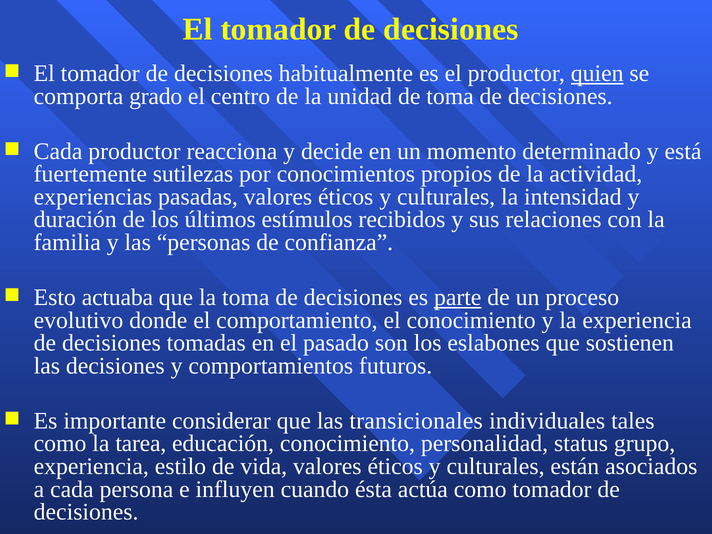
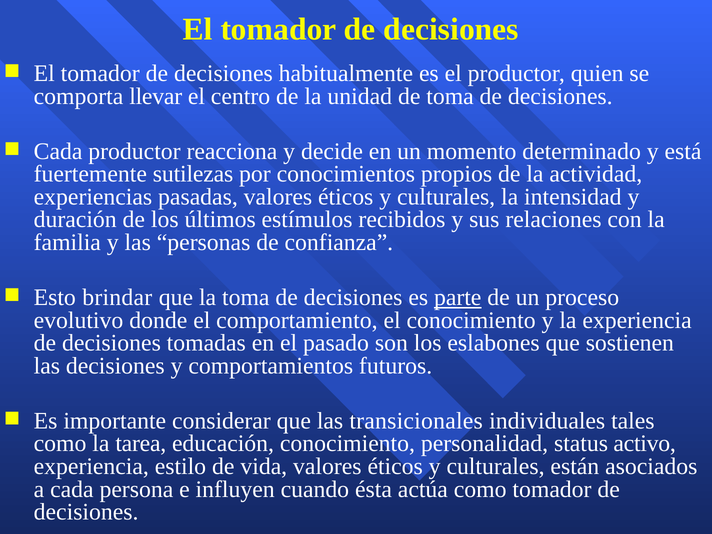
quien underline: present -> none
grado: grado -> llevar
actuaba: actuaba -> brindar
grupo: grupo -> activo
